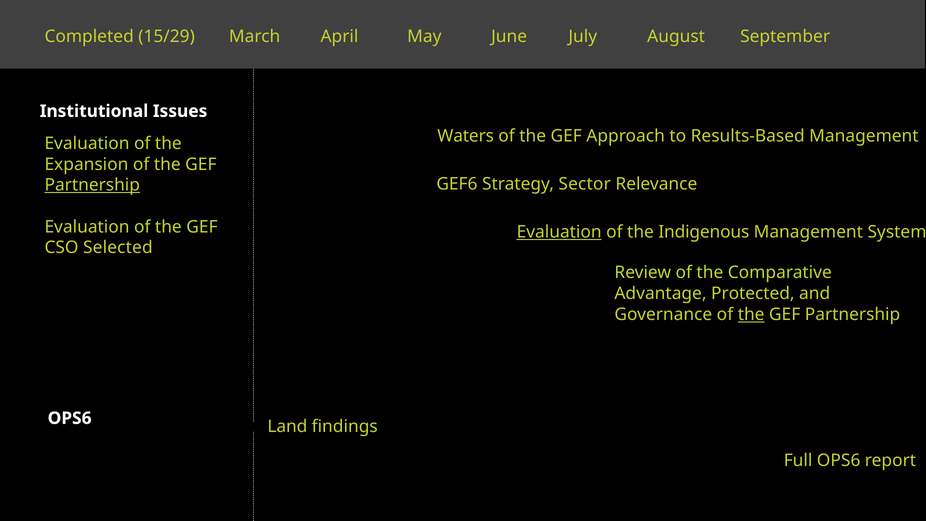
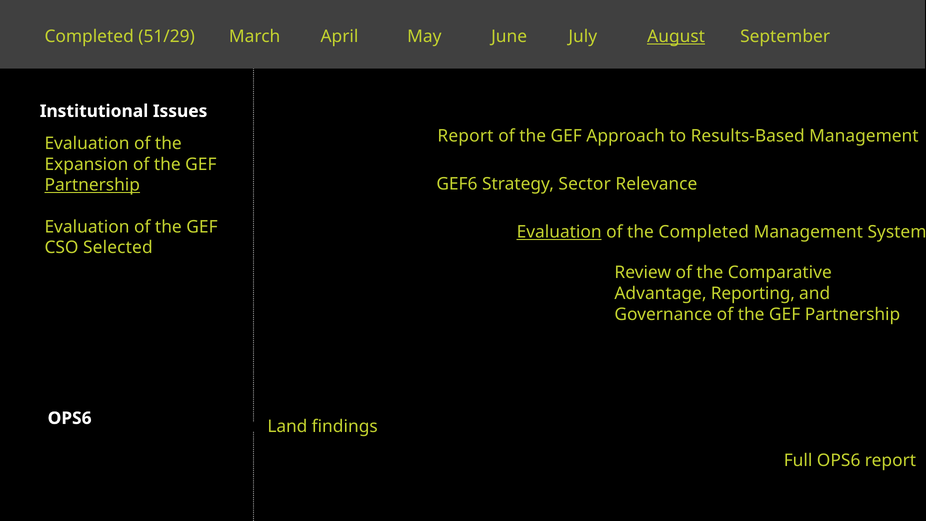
15/29: 15/29 -> 51/29
August underline: none -> present
Waters at (466, 136): Waters -> Report
the Indigenous: Indigenous -> Completed
Protected: Protected -> Reporting
the at (751, 314) underline: present -> none
